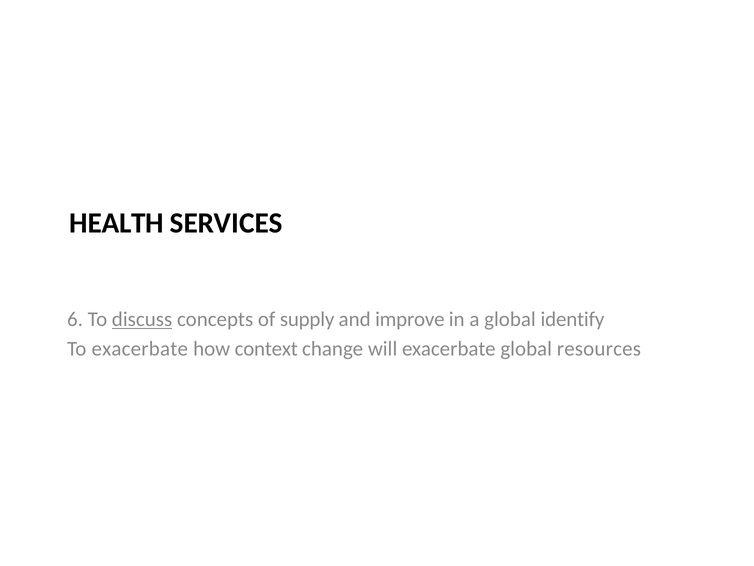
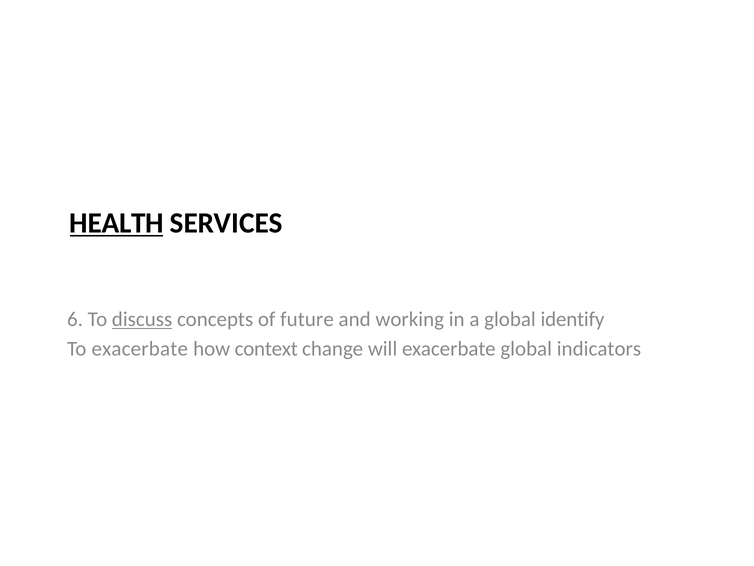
HEALTH underline: none -> present
supply: supply -> future
improve: improve -> working
resources: resources -> indicators
